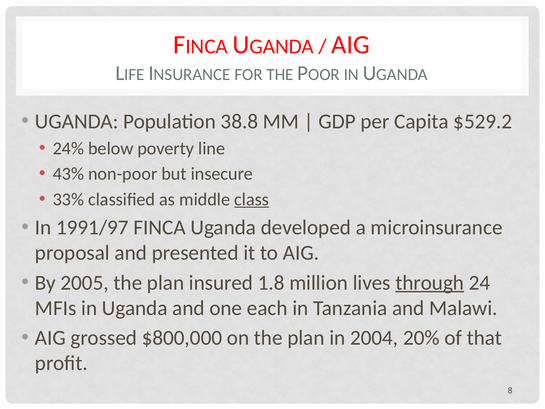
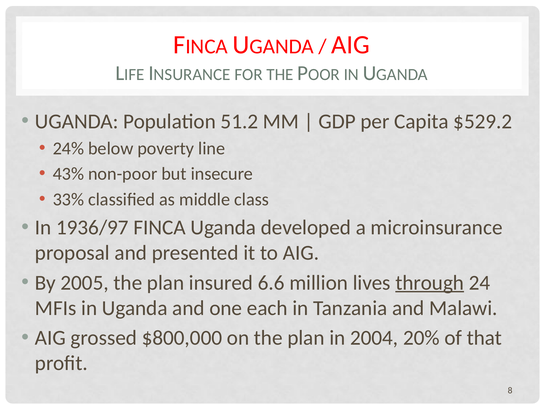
38.8: 38.8 -> 51.2
class underline: present -> none
1991/97: 1991/97 -> 1936/97
1.8: 1.8 -> 6.6
